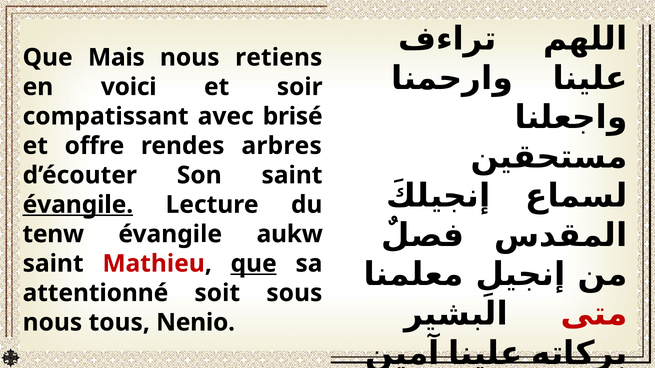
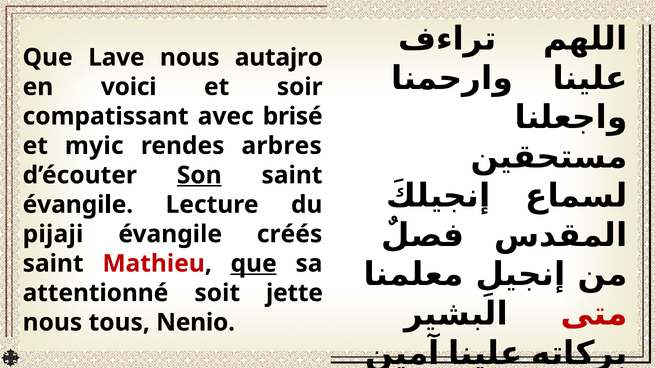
Mais: Mais -> Lave
retiens: retiens -> autajro
offre: offre -> myic
Son underline: none -> present
évangile at (78, 205) underline: present -> none
tenw: tenw -> pijaji
aukw: aukw -> créés
sous: sous -> jette
